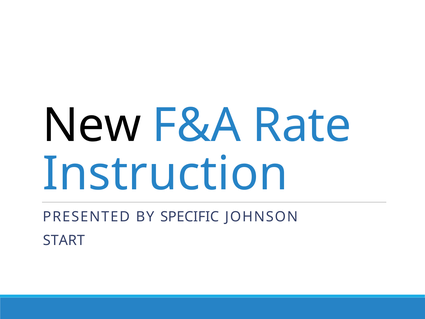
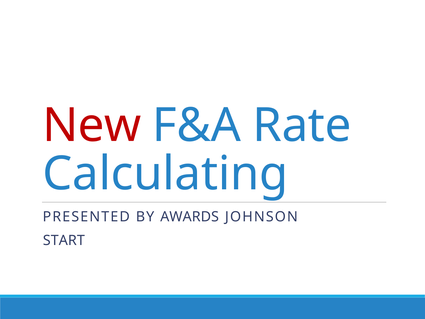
New colour: black -> red
Instruction: Instruction -> Calculating
SPECIFIC: SPECIFIC -> AWARDS
